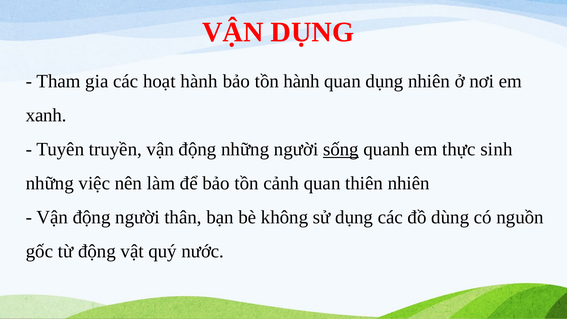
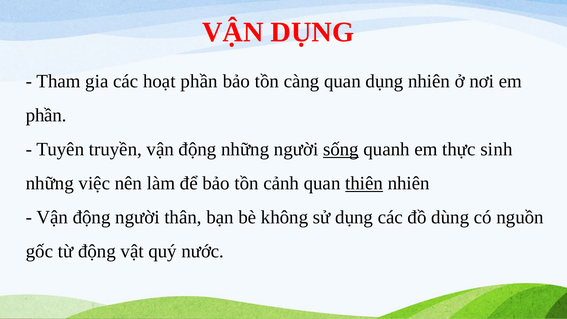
hoạt hành: hành -> phần
tồn hành: hành -> càng
xanh at (46, 115): xanh -> phần
thiên underline: none -> present
